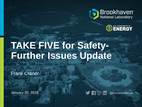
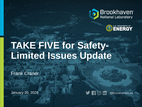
Further: Further -> Limited
